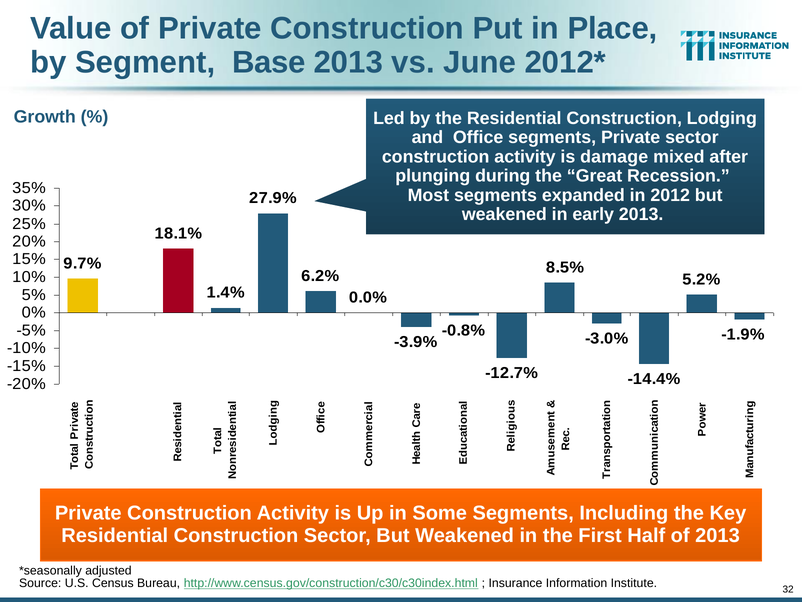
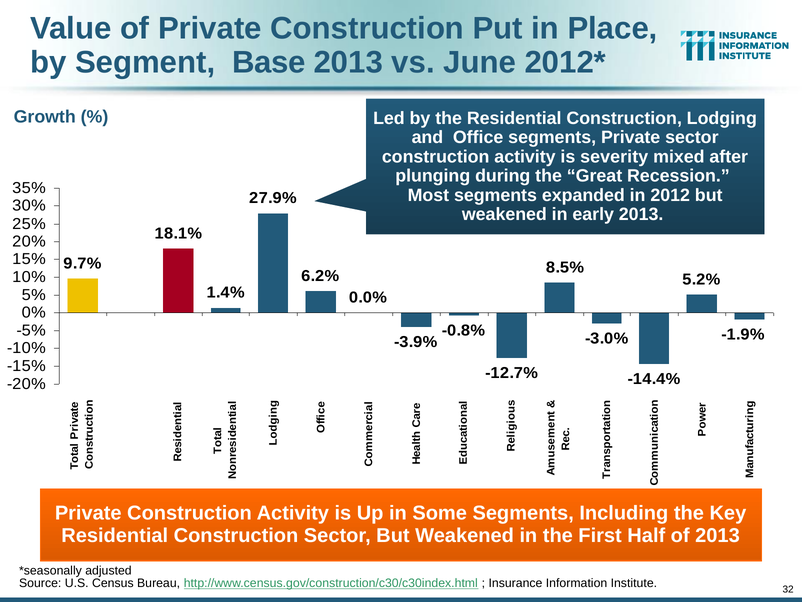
damage: damage -> severity
